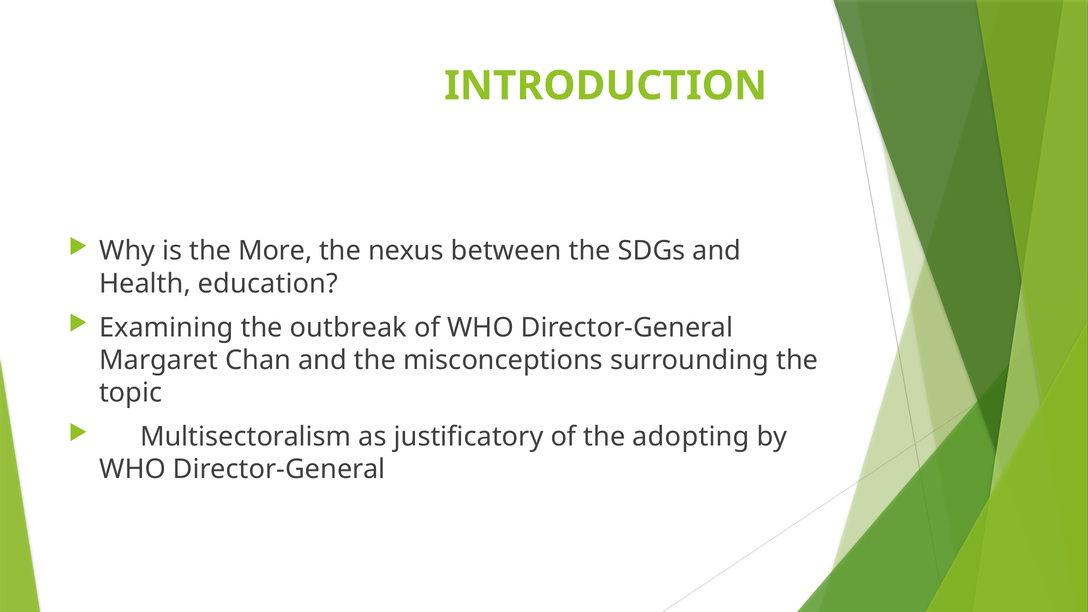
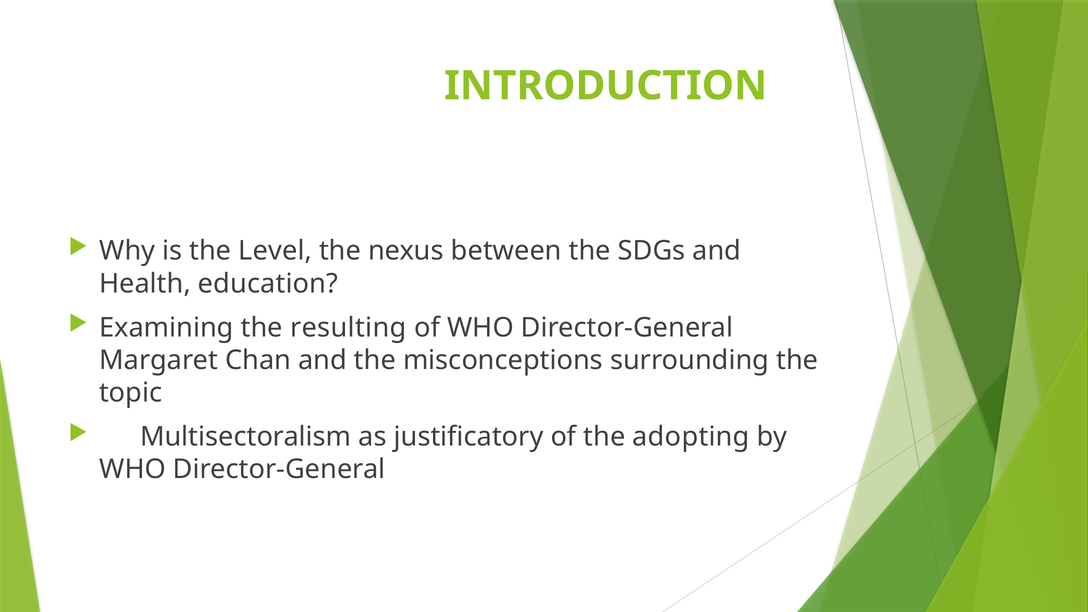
More: More -> Level
outbreak: outbreak -> resulting
